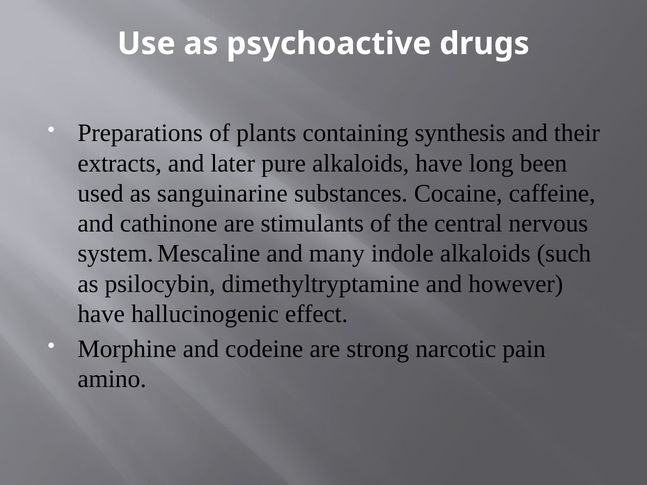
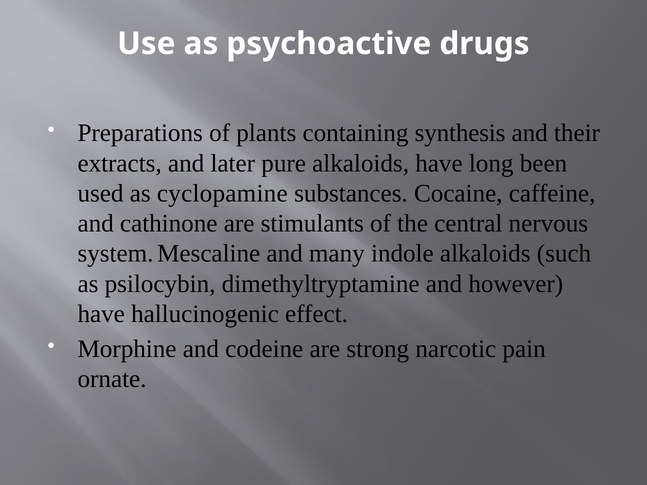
sanguinarine: sanguinarine -> cyclopamine
amino: amino -> ornate
